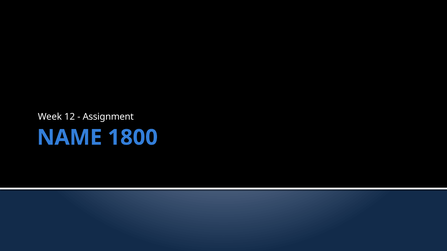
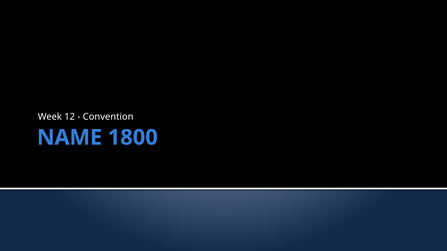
Assignment: Assignment -> Convention
